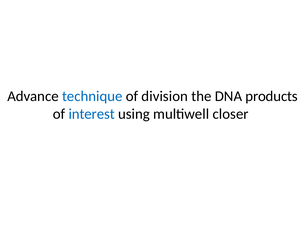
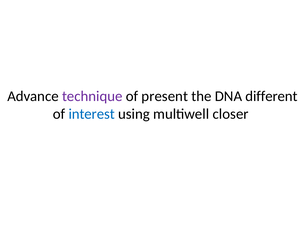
technique colour: blue -> purple
division: division -> present
products: products -> different
